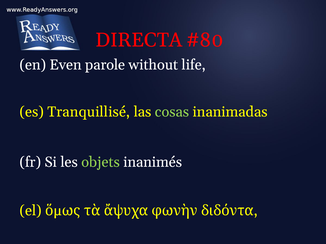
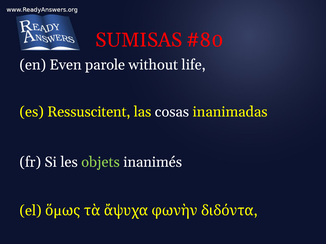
DIRECTA: DIRECTA -> SUMISAS
Tranquillisé: Tranquillisé -> Ressuscitent
cosas colour: light green -> white
